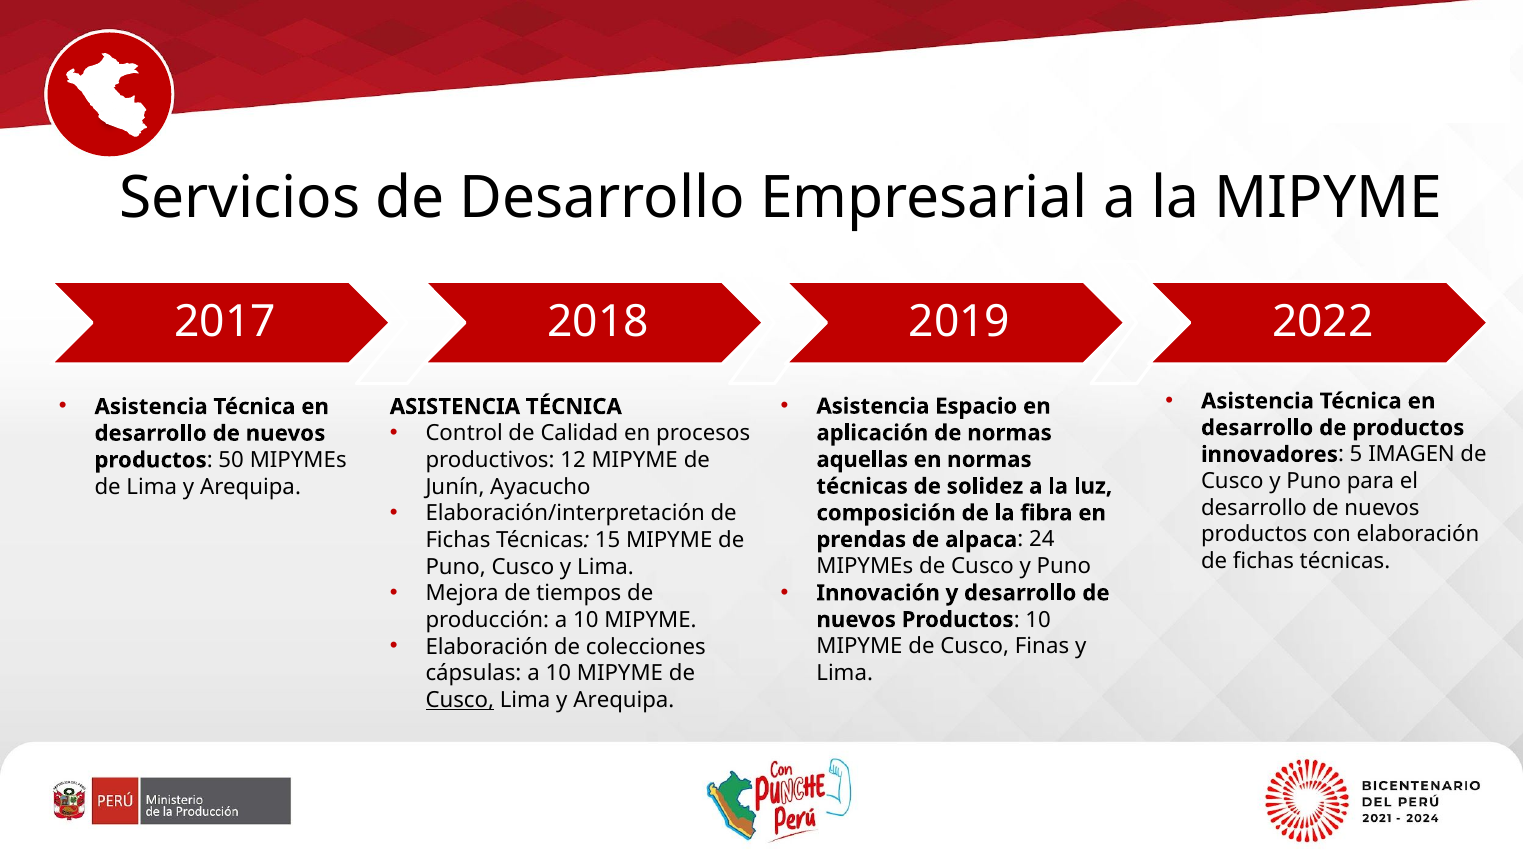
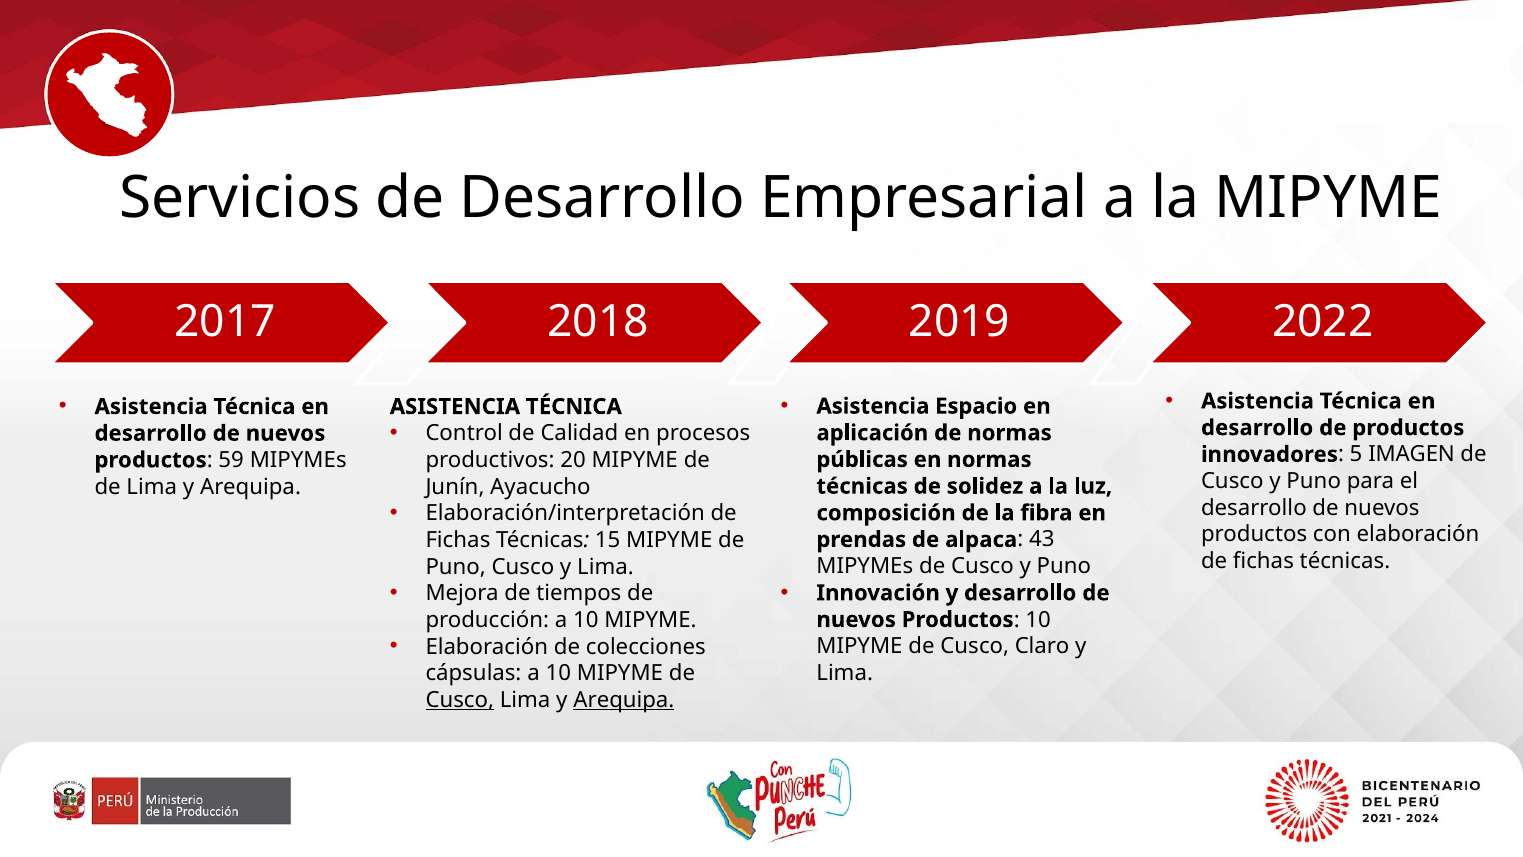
50: 50 -> 59
12: 12 -> 20
aquellas: aquellas -> públicas
24: 24 -> 43
Finas: Finas -> Claro
Arequipa at (624, 700) underline: none -> present
